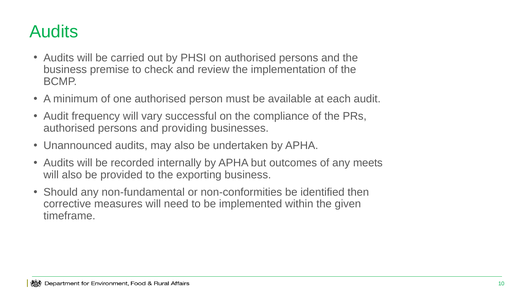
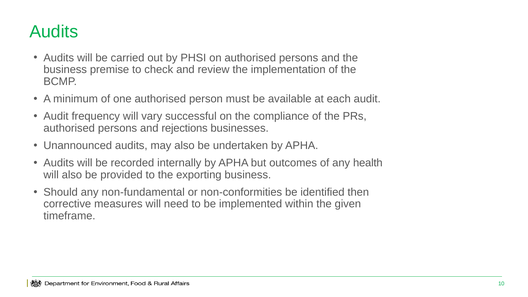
providing: providing -> rejections
meets: meets -> health
